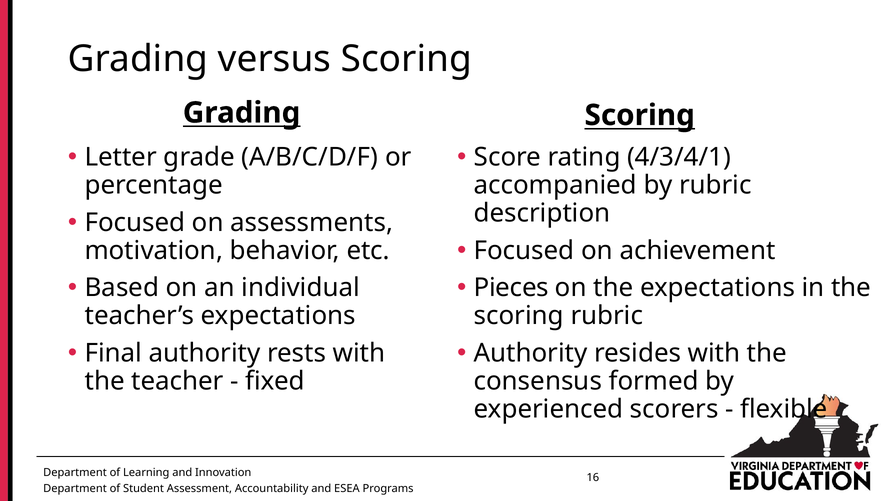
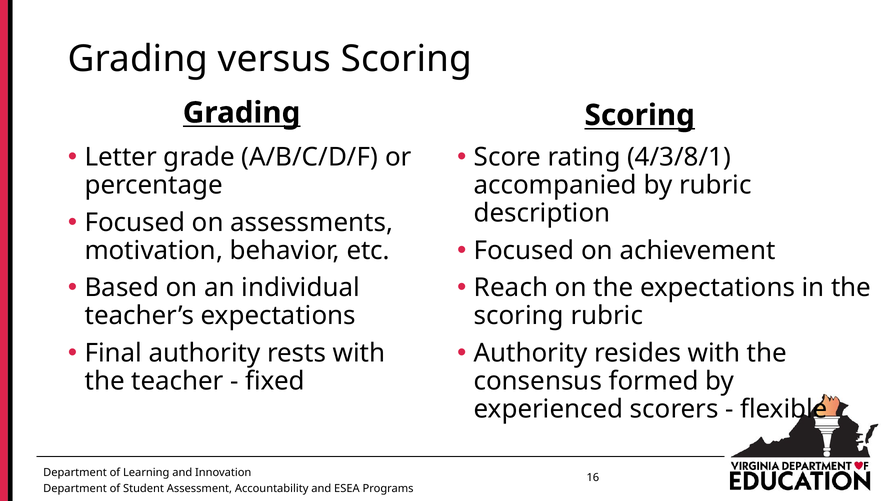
4/3/4/1: 4/3/4/1 -> 4/3/8/1
Pieces: Pieces -> Reach
